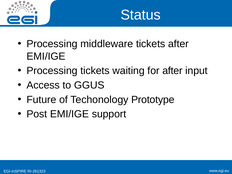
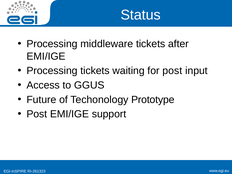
for after: after -> post
